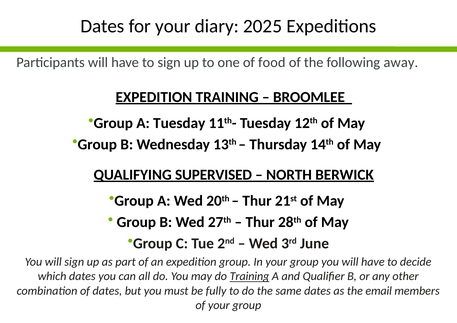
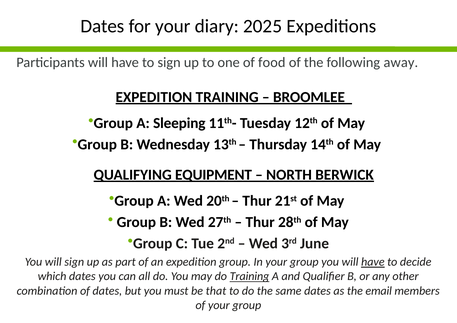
A Tuesday: Tuesday -> Sleeping
SUPERVISED: SUPERVISED -> EQUIPMENT
have at (373, 262) underline: none -> present
fully: fully -> that
